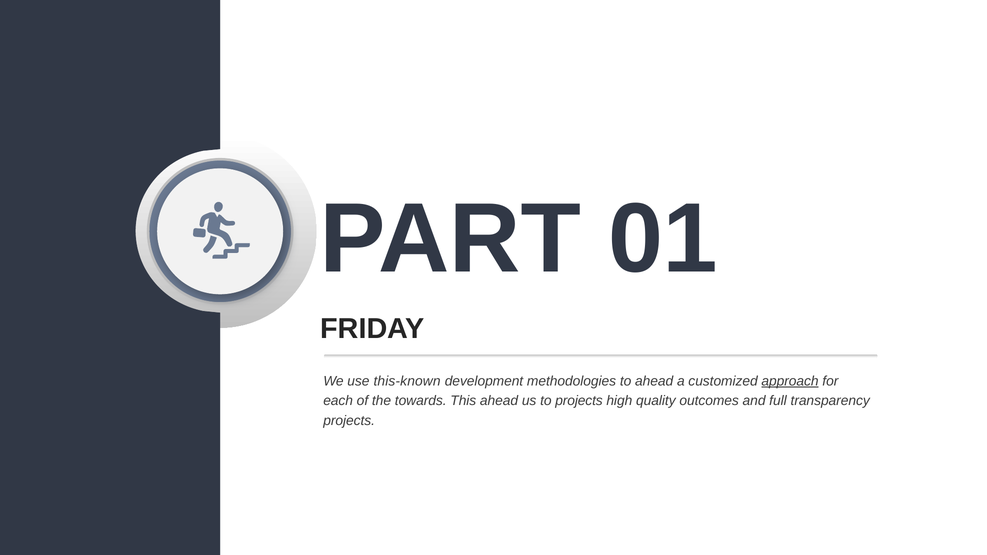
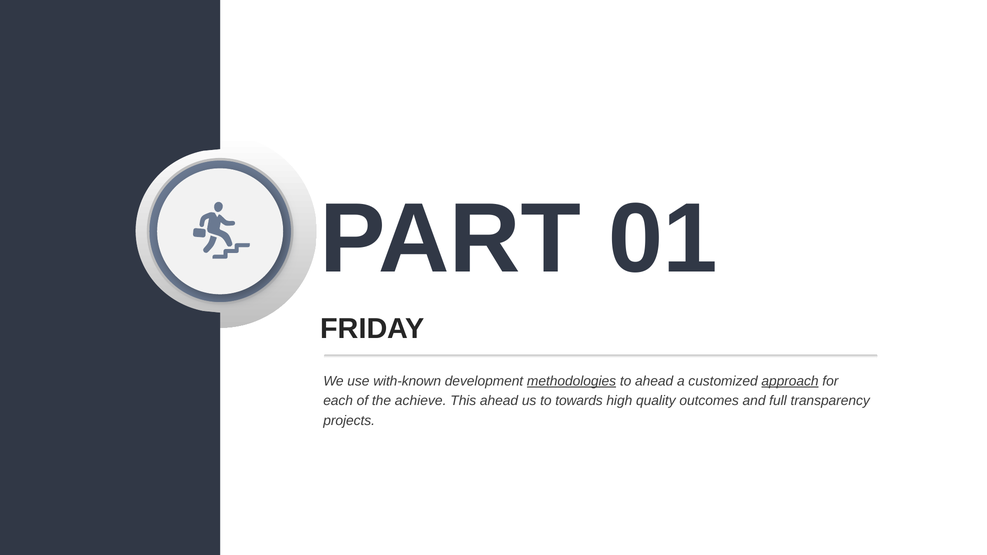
this-known: this-known -> with-known
methodologies underline: none -> present
towards: towards -> achieve
to projects: projects -> towards
